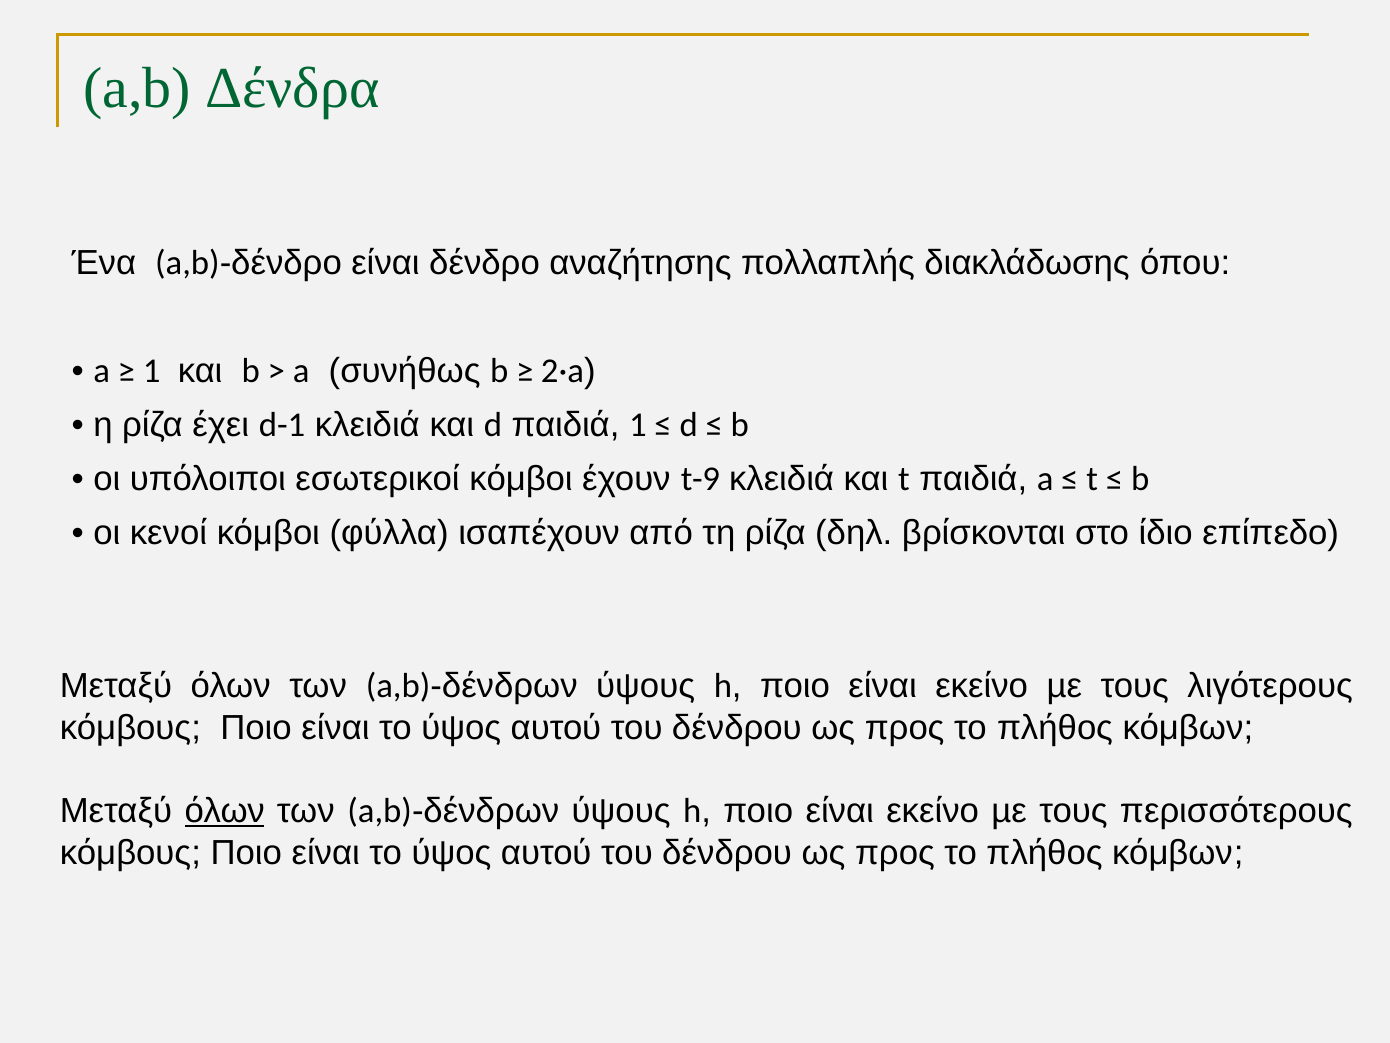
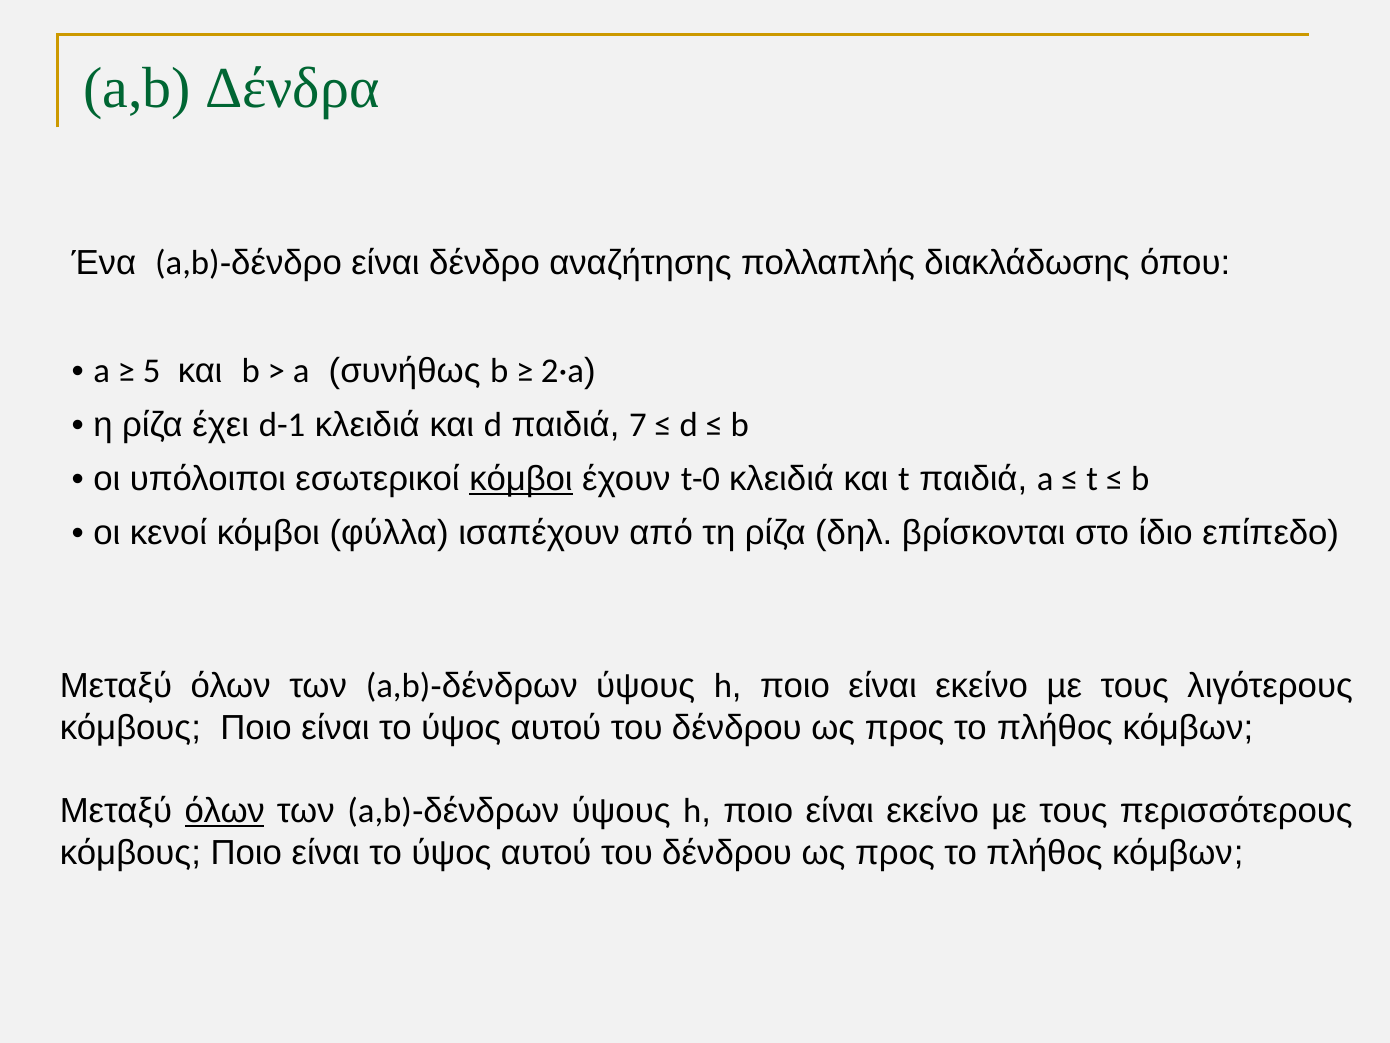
1 at (152, 371): 1 -> 5
παιδιά 1: 1 -> 7
κόμβοι at (521, 479) underline: none -> present
t-9: t-9 -> t-0
